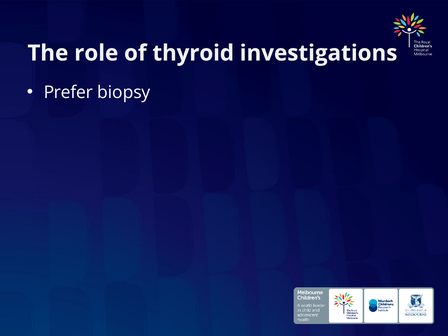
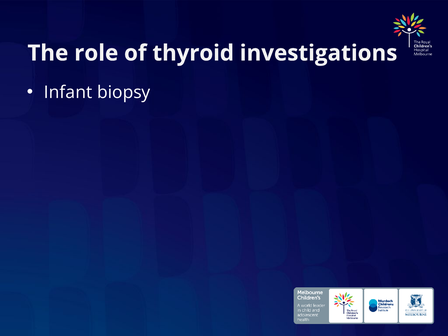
Prefer: Prefer -> Infant
